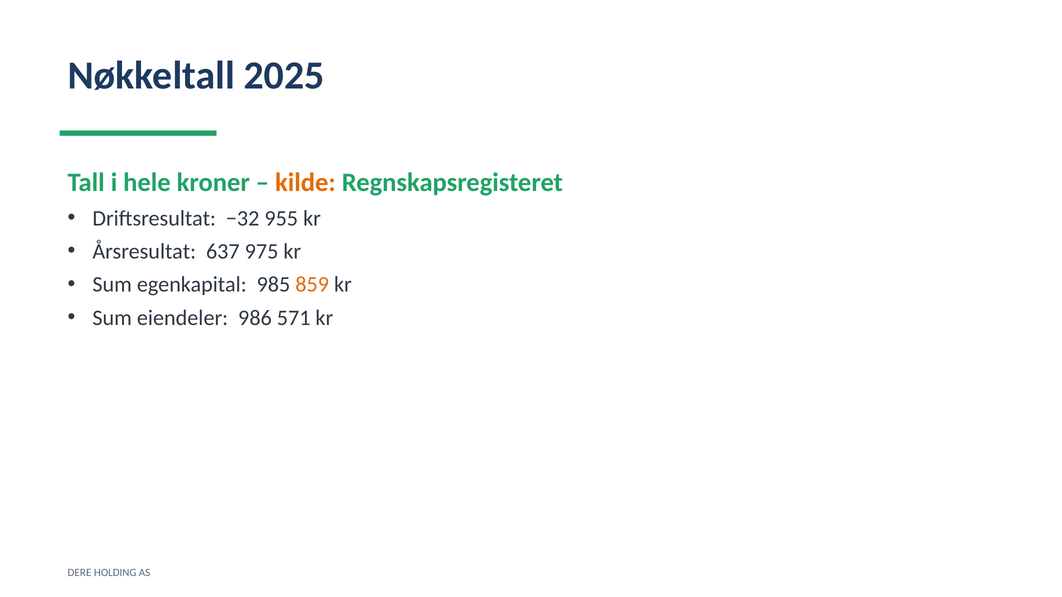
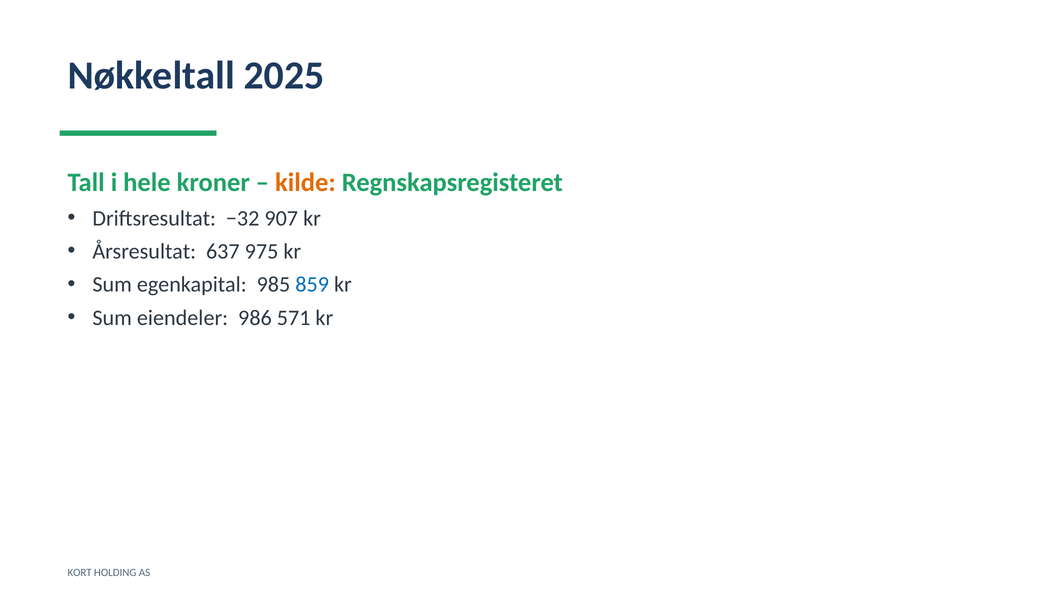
955: 955 -> 907
859 colour: orange -> blue
DERE: DERE -> KORT
